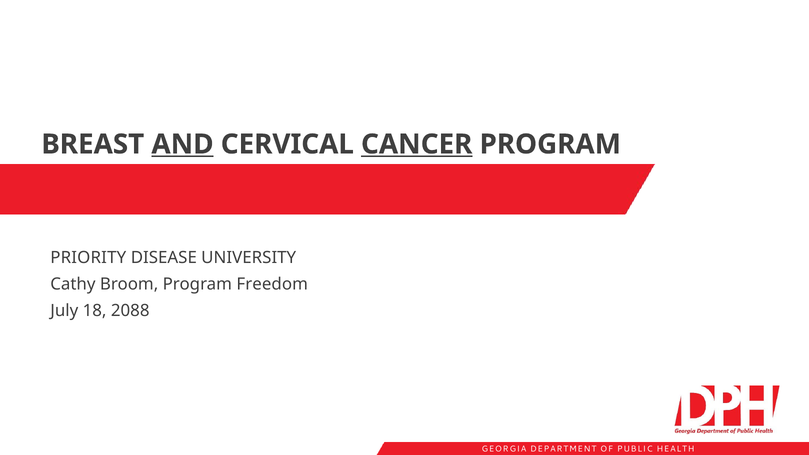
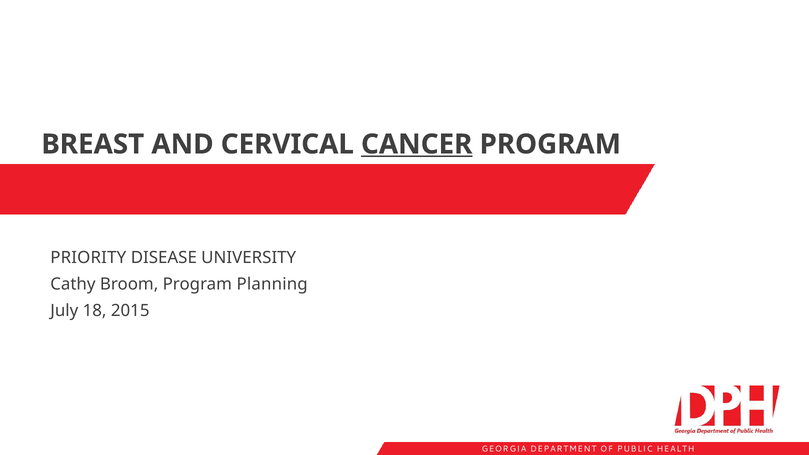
AND underline: present -> none
Freedom: Freedom -> Planning
2088: 2088 -> 2015
